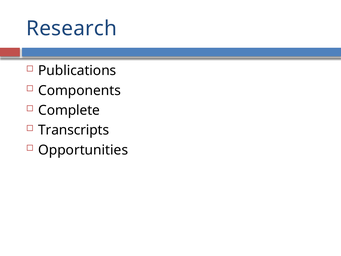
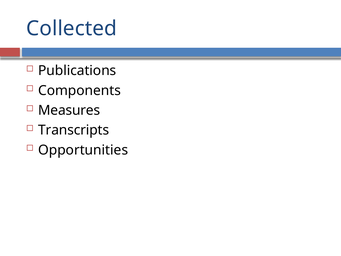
Research: Research -> Collected
Complete: Complete -> Measures
